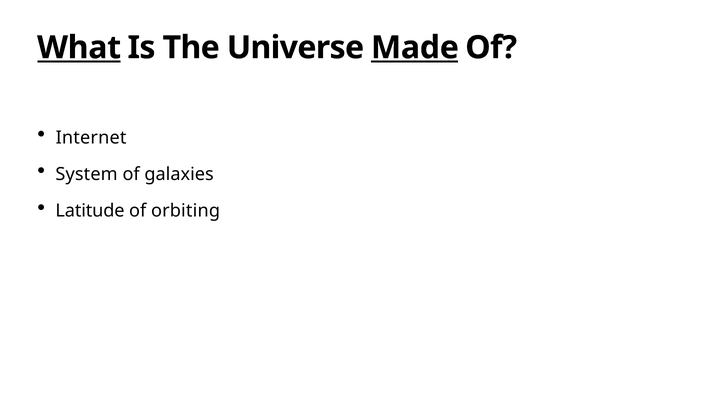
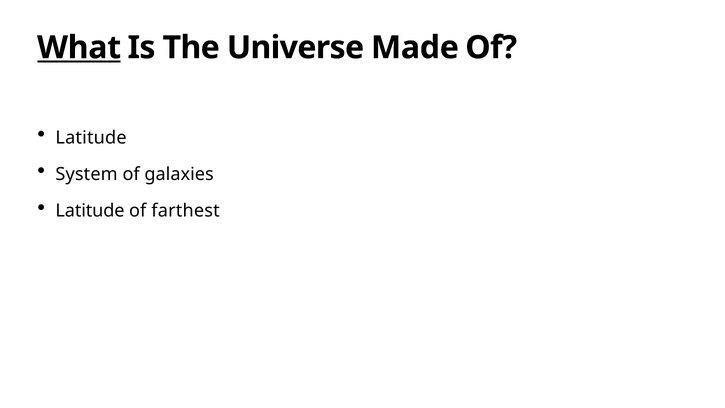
Made underline: present -> none
Internet at (91, 138): Internet -> Latitude
orbiting: orbiting -> farthest
